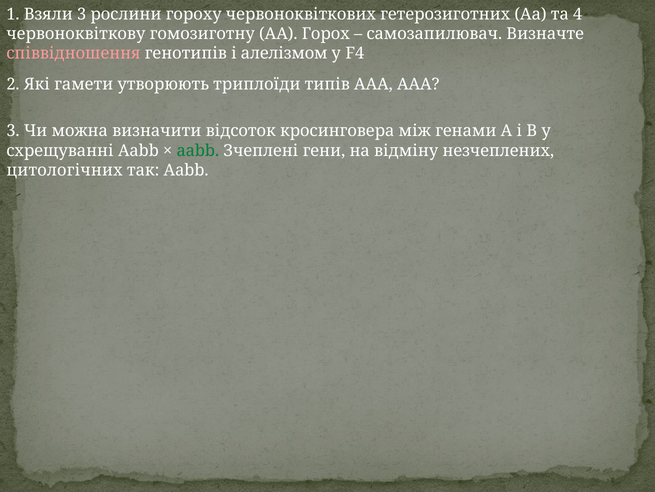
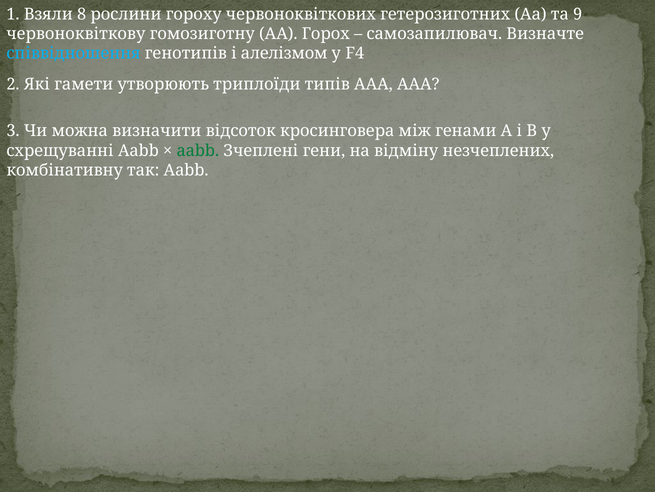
Взяли 3: 3 -> 8
4: 4 -> 9
співвідношення colour: pink -> light blue
цитологічних: цитологічних -> комбінативну
